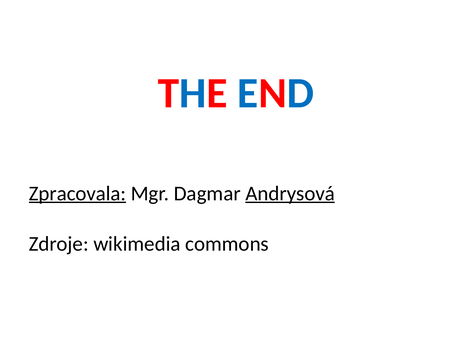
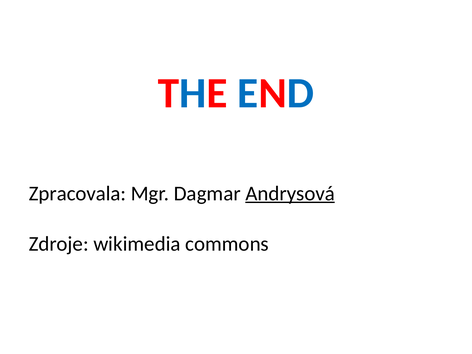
Zpracovala underline: present -> none
